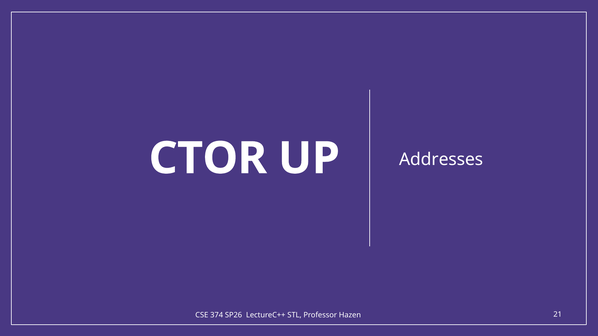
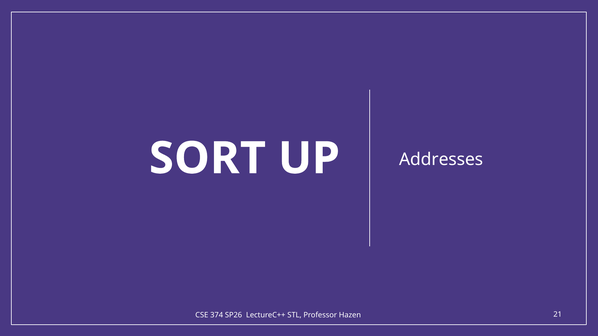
CTOR: CTOR -> SORT
